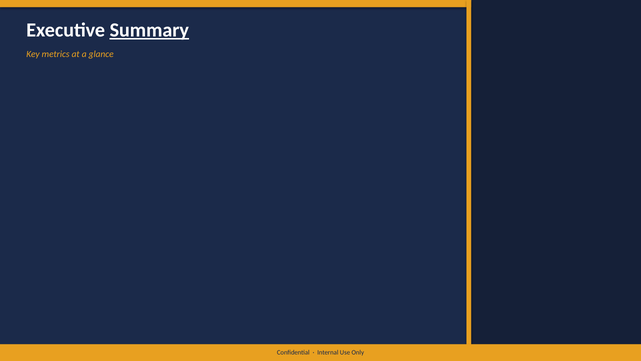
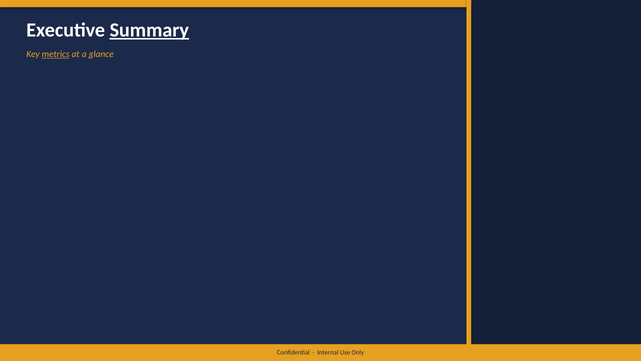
metrics underline: none -> present
